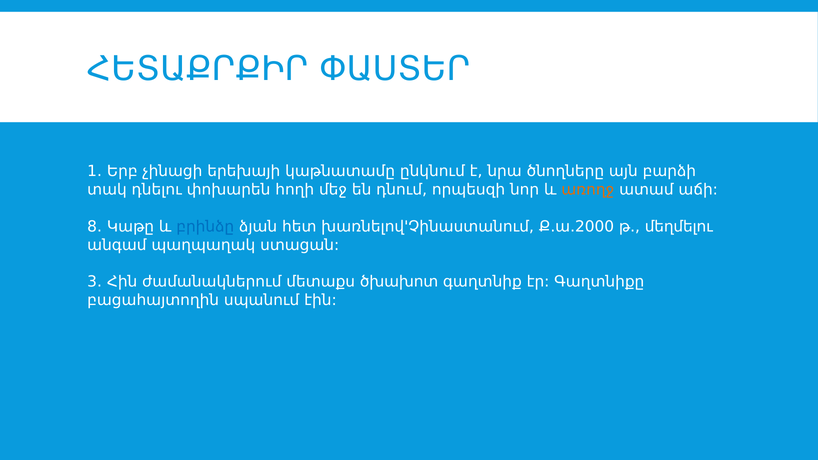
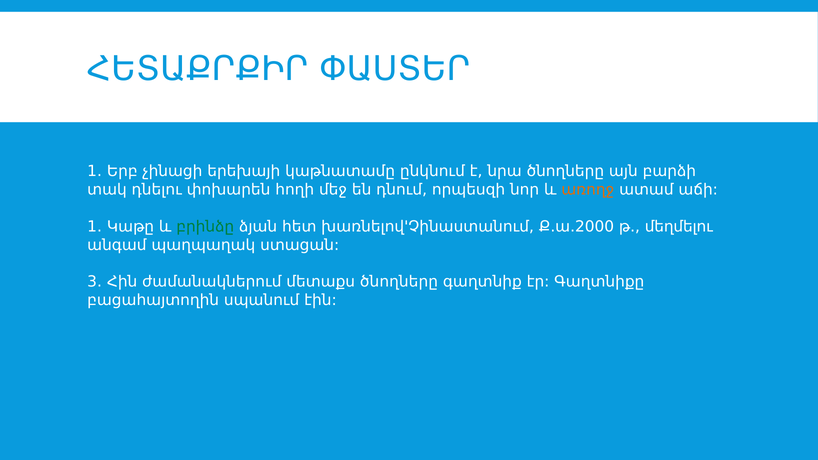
8․ at (95, 227): 8․ -> 1․
բրինձը colour: blue -> green
մետաքս ծխախոտ: ծխախոտ -> ծնողները
